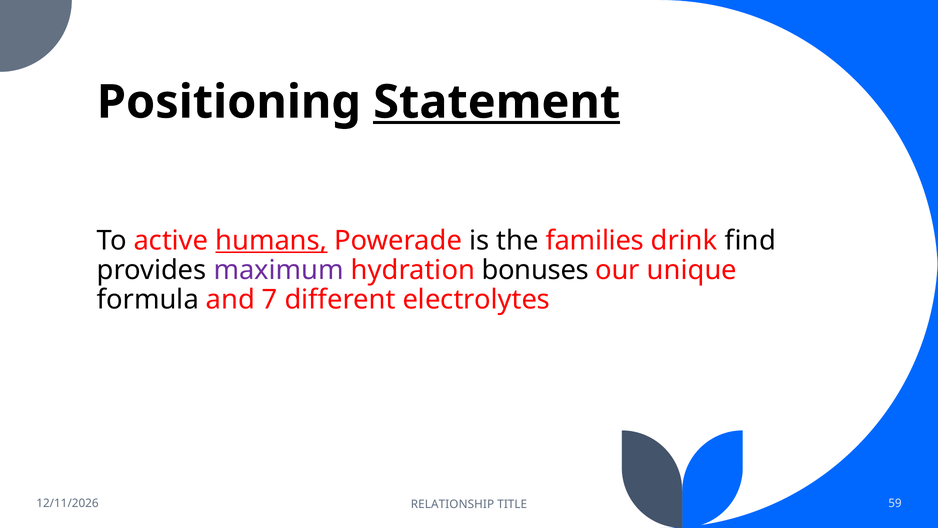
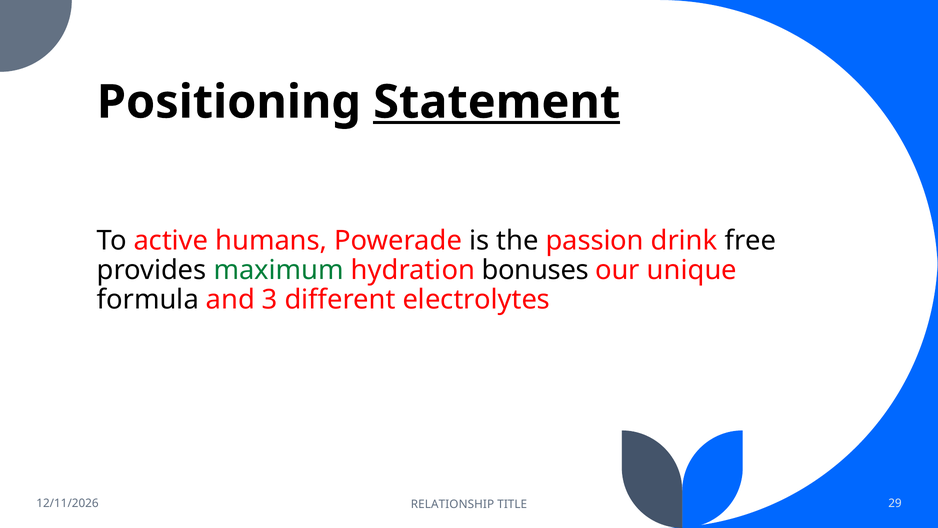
humans underline: present -> none
families: families -> passion
find: find -> free
maximum colour: purple -> green
7: 7 -> 3
59: 59 -> 29
